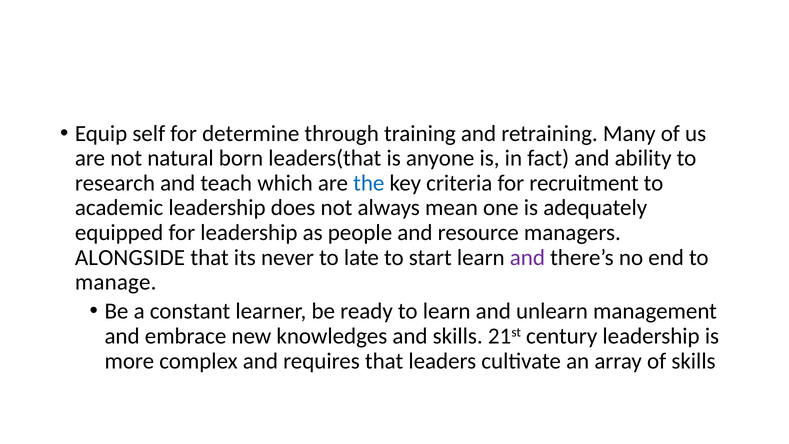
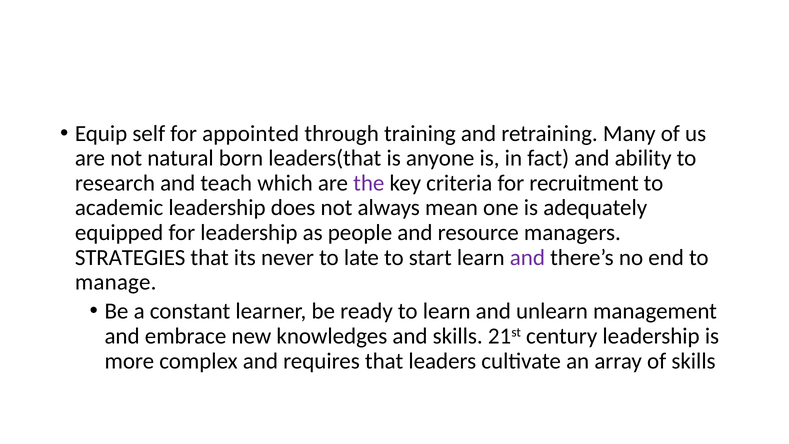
determine: determine -> appointed
the colour: blue -> purple
ALONGSIDE: ALONGSIDE -> STRATEGIES
